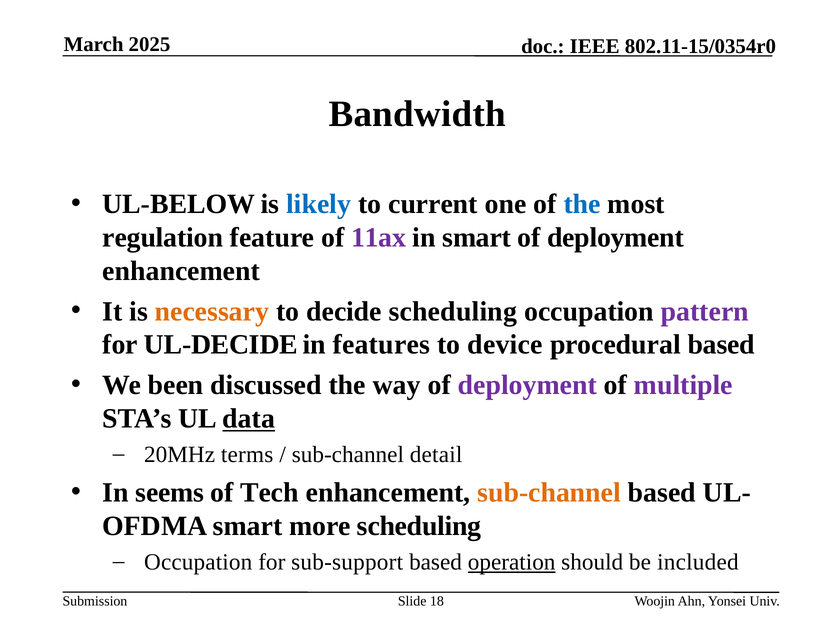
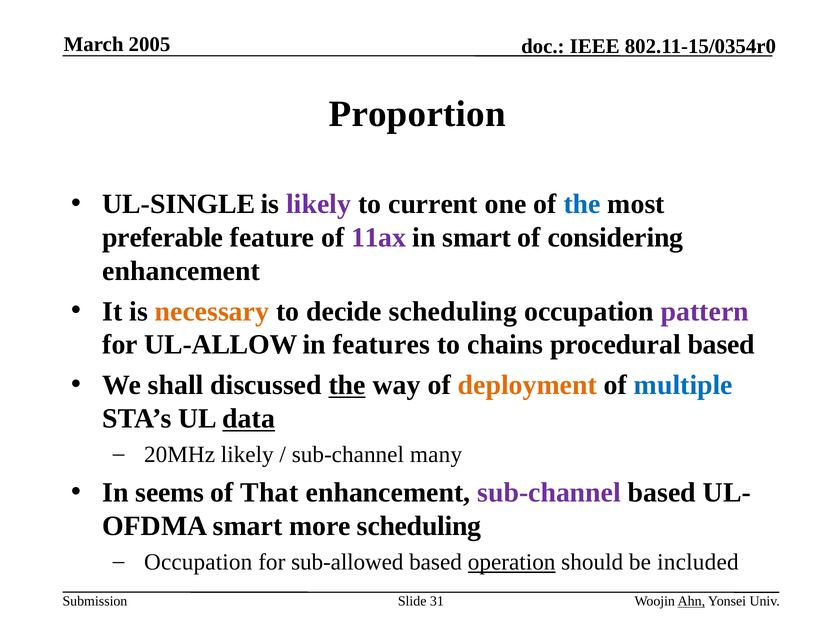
2025: 2025 -> 2005
Bandwidth: Bandwidth -> Proportion
UL-BELOW: UL-BELOW -> UL-SINGLE
likely at (319, 204) colour: blue -> purple
regulation: regulation -> preferable
deployment at (616, 237): deployment -> considering
UL-DECIDE: UL-DECIDE -> UL-ALLOW
device: device -> chains
been: been -> shall
the at (347, 385) underline: none -> present
deployment at (527, 385) colour: purple -> orange
multiple colour: purple -> blue
20MHz terms: terms -> likely
detail: detail -> many
Tech: Tech -> That
sub-channel at (549, 492) colour: orange -> purple
sub-support: sub-support -> sub-allowed
18: 18 -> 31
Ahn underline: none -> present
